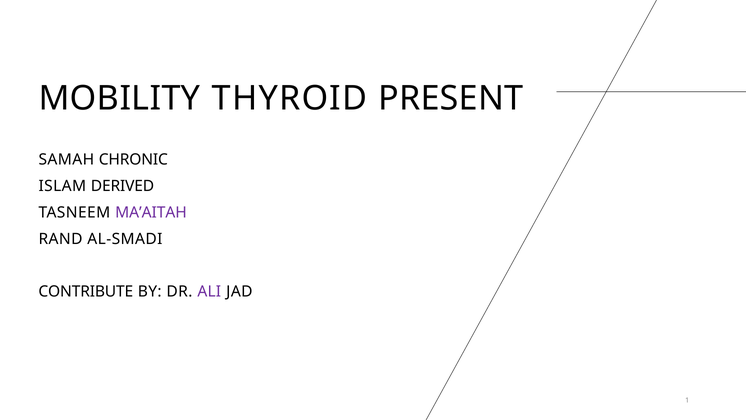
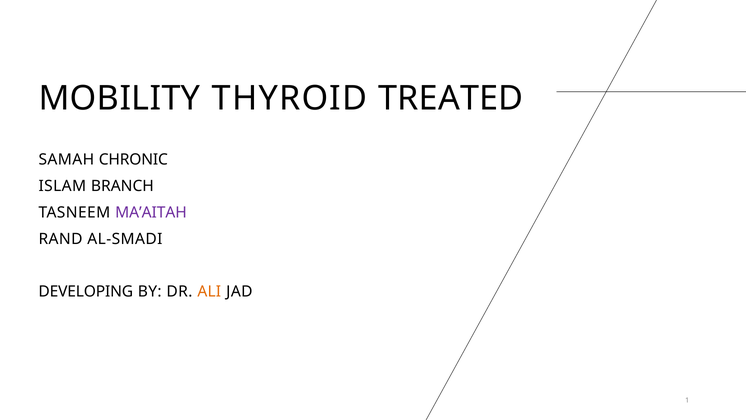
PRESENT: PRESENT -> TREATED
DERIVED: DERIVED -> BRANCH
CONTRIBUTE: CONTRIBUTE -> DEVELOPING
ALI colour: purple -> orange
